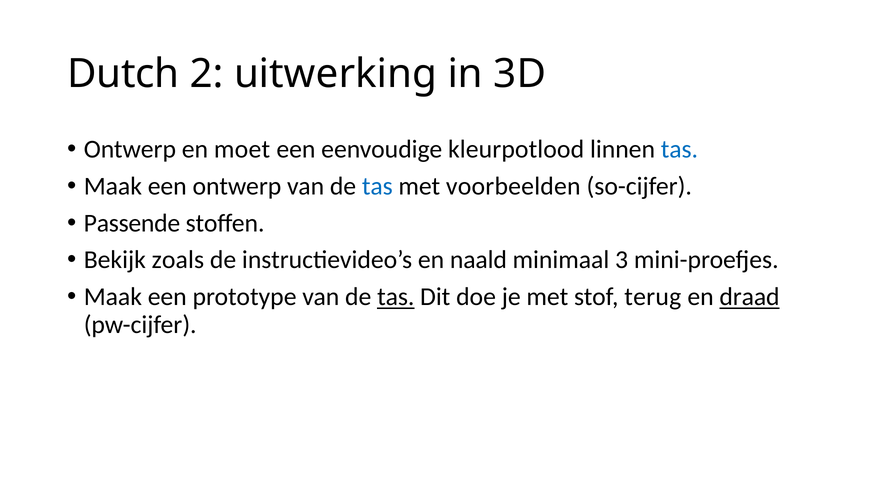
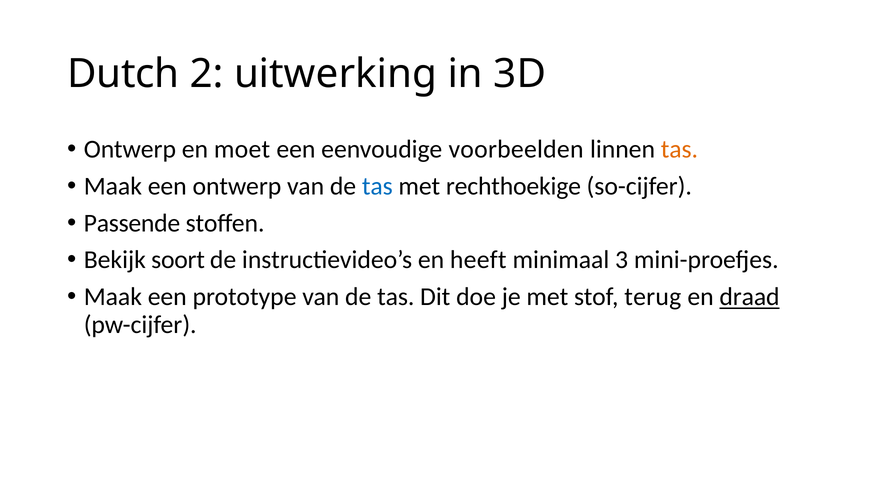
kleurpotlood: kleurpotlood -> voorbeelden
tas at (679, 149) colour: blue -> orange
voorbeelden: voorbeelden -> rechthoekige
zoals: zoals -> soort
naald: naald -> heeft
tas at (396, 297) underline: present -> none
